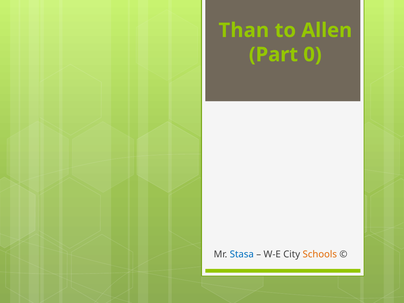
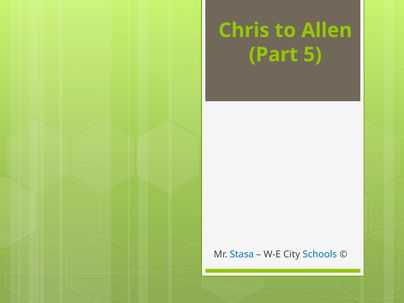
Than: Than -> Chris
0: 0 -> 5
Schools colour: orange -> blue
